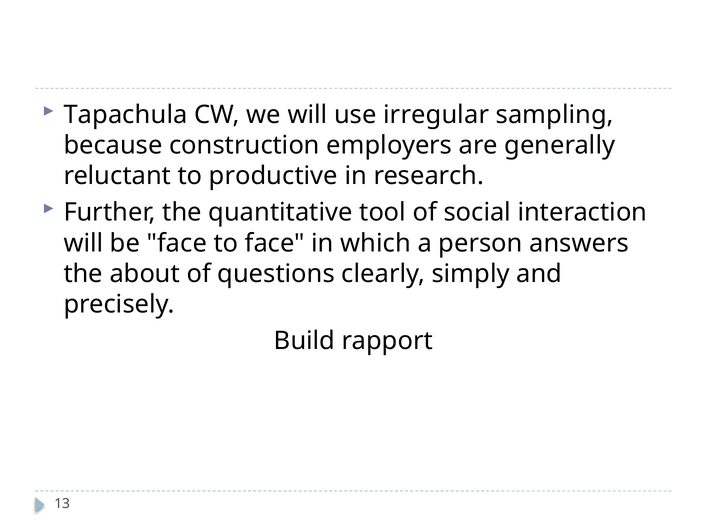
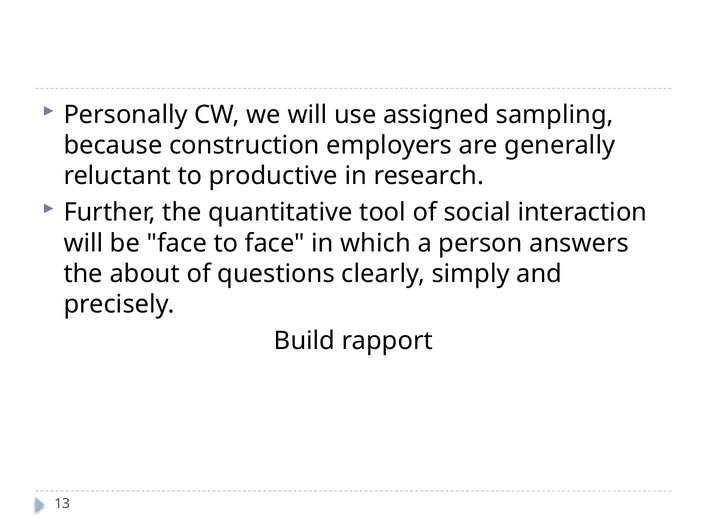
Tapachula: Tapachula -> Personally
irregular: irregular -> assigned
